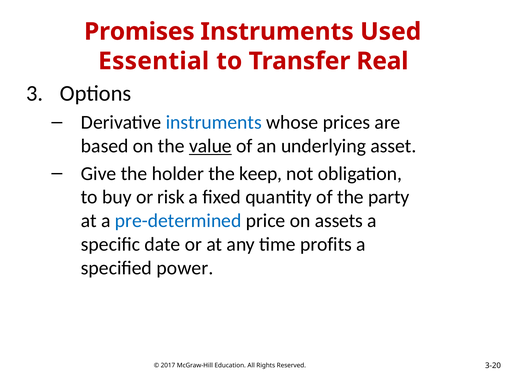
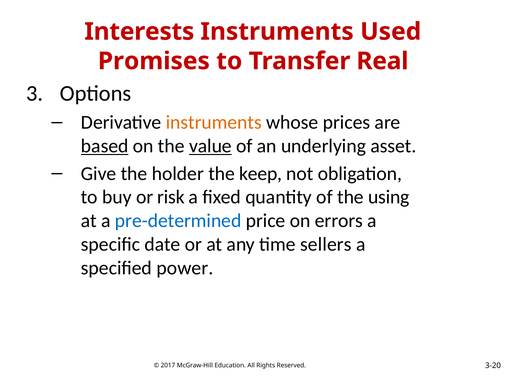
Promises: Promises -> Interests
Essential: Essential -> Promises
instruments at (214, 123) colour: blue -> orange
based underline: none -> present
party: party -> using
assets: assets -> errors
profits: profits -> sellers
